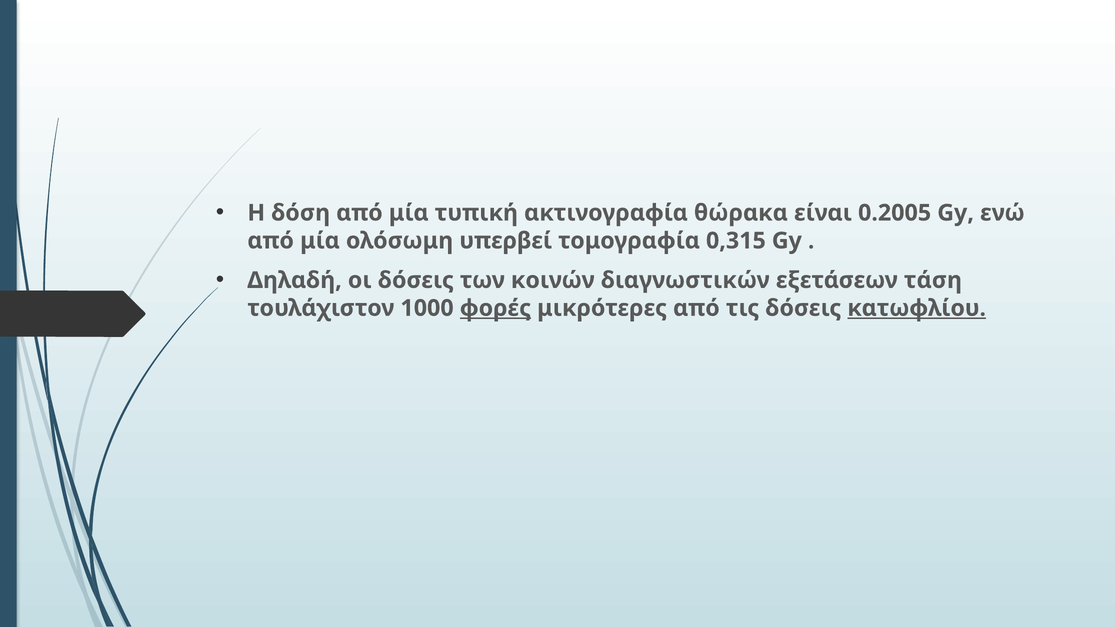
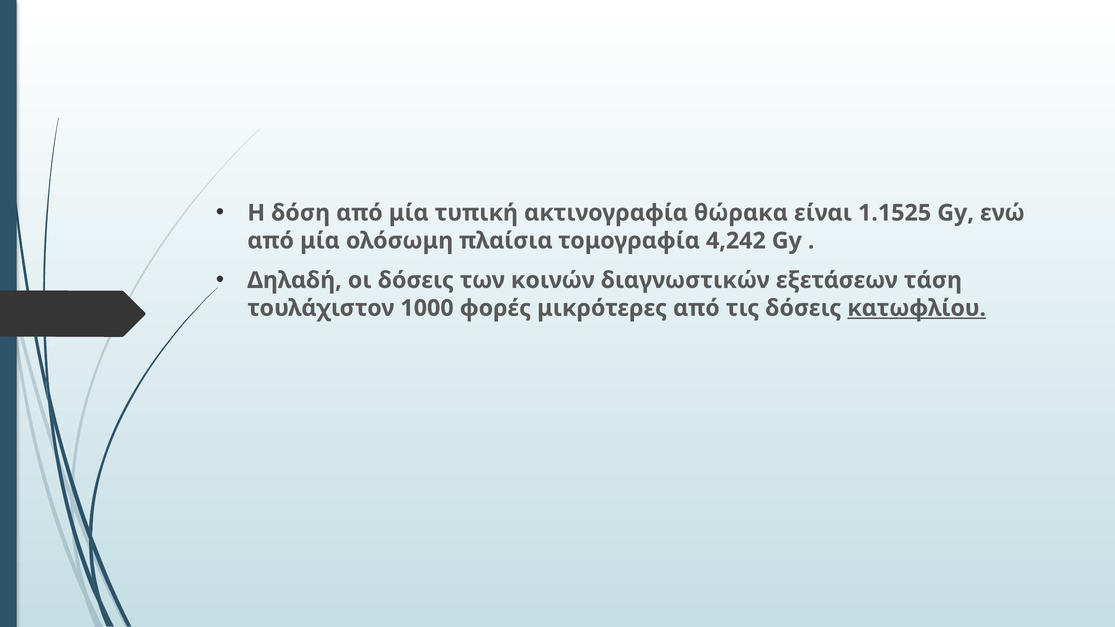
0.2005: 0.2005 -> 1.1525
υπερβεί: υπερβεί -> πλαίσια
0,315: 0,315 -> 4,242
φορές underline: present -> none
